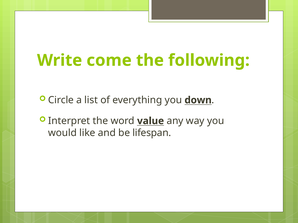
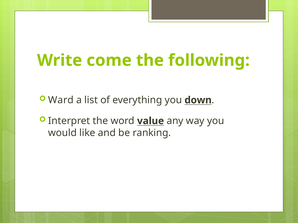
Circle: Circle -> Ward
lifespan: lifespan -> ranking
